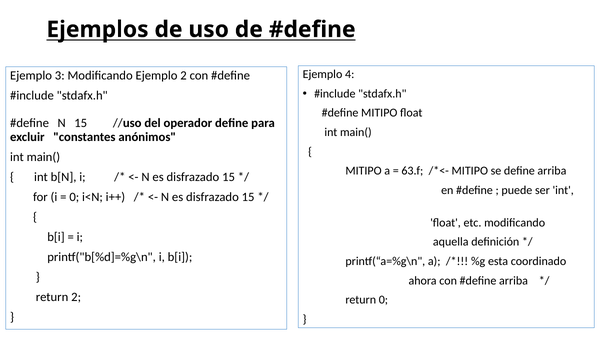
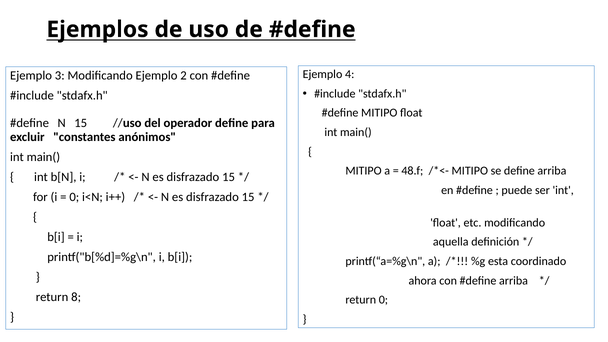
63.f: 63.f -> 48.f
return 2: 2 -> 8
